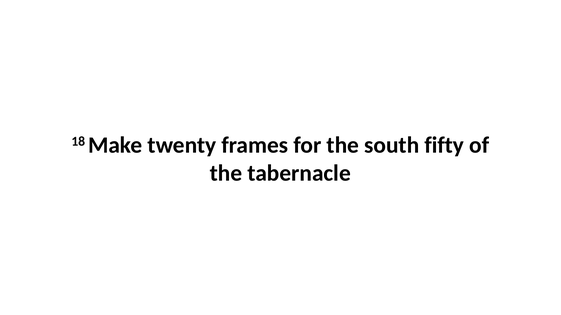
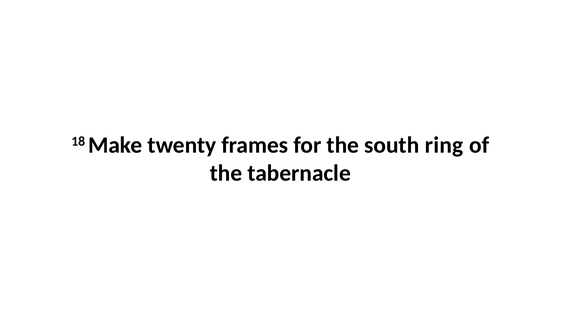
fifty: fifty -> ring
